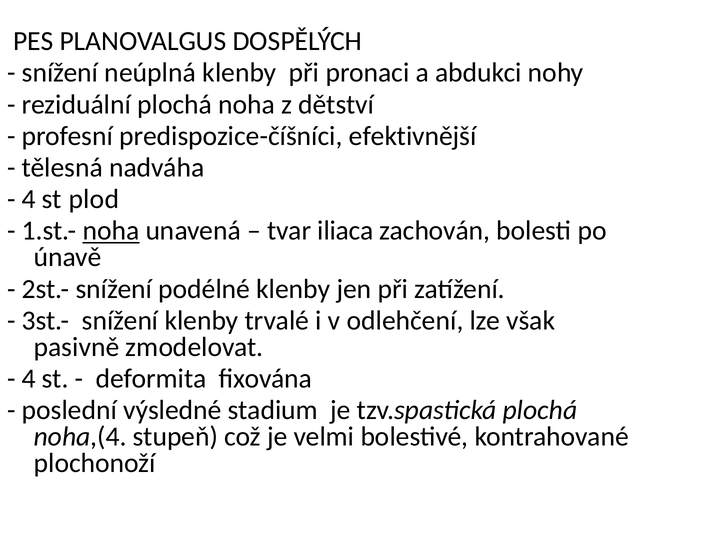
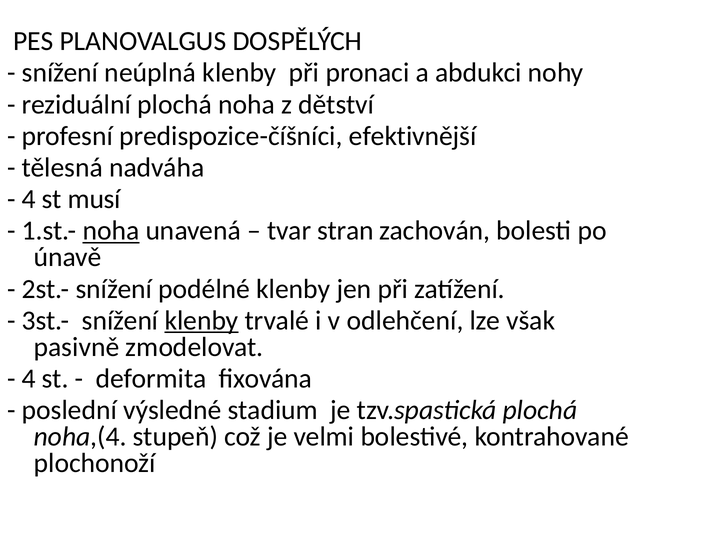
plod: plod -> musí
iliaca: iliaca -> stran
klenby at (202, 321) underline: none -> present
